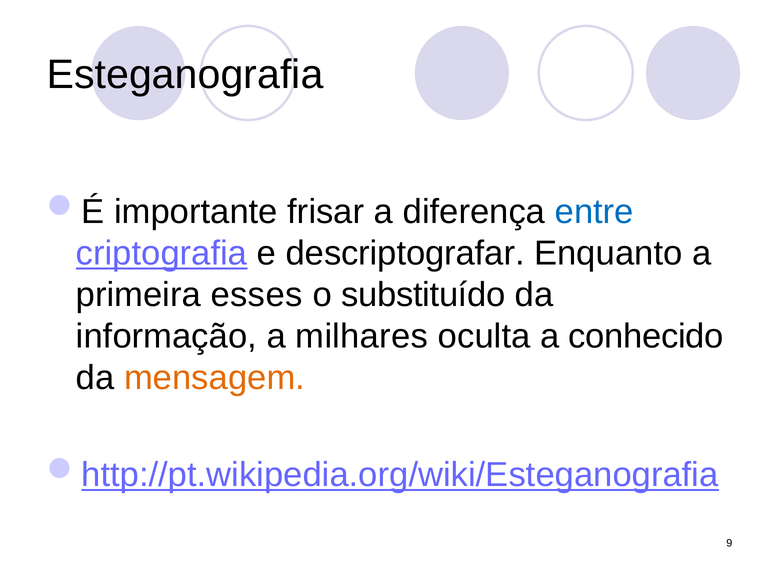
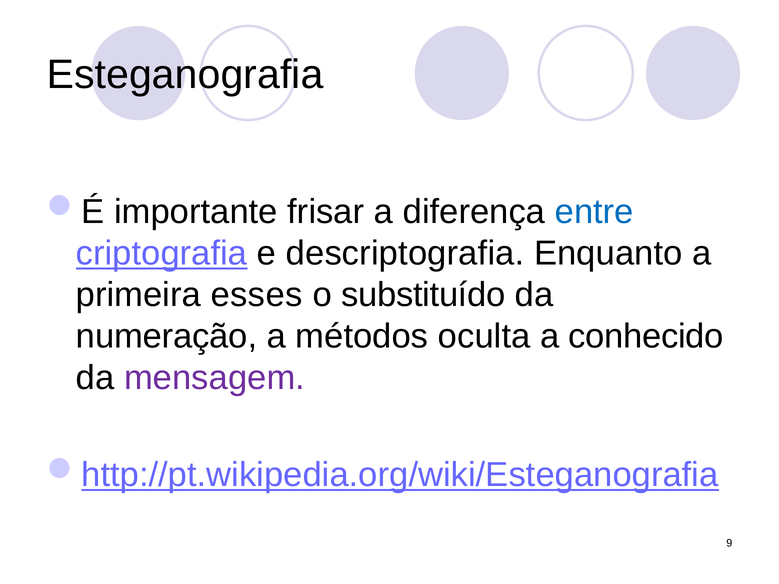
descriptografar: descriptografar -> descriptografia
informação: informação -> numeração
milhares: milhares -> métodos
mensagem colour: orange -> purple
